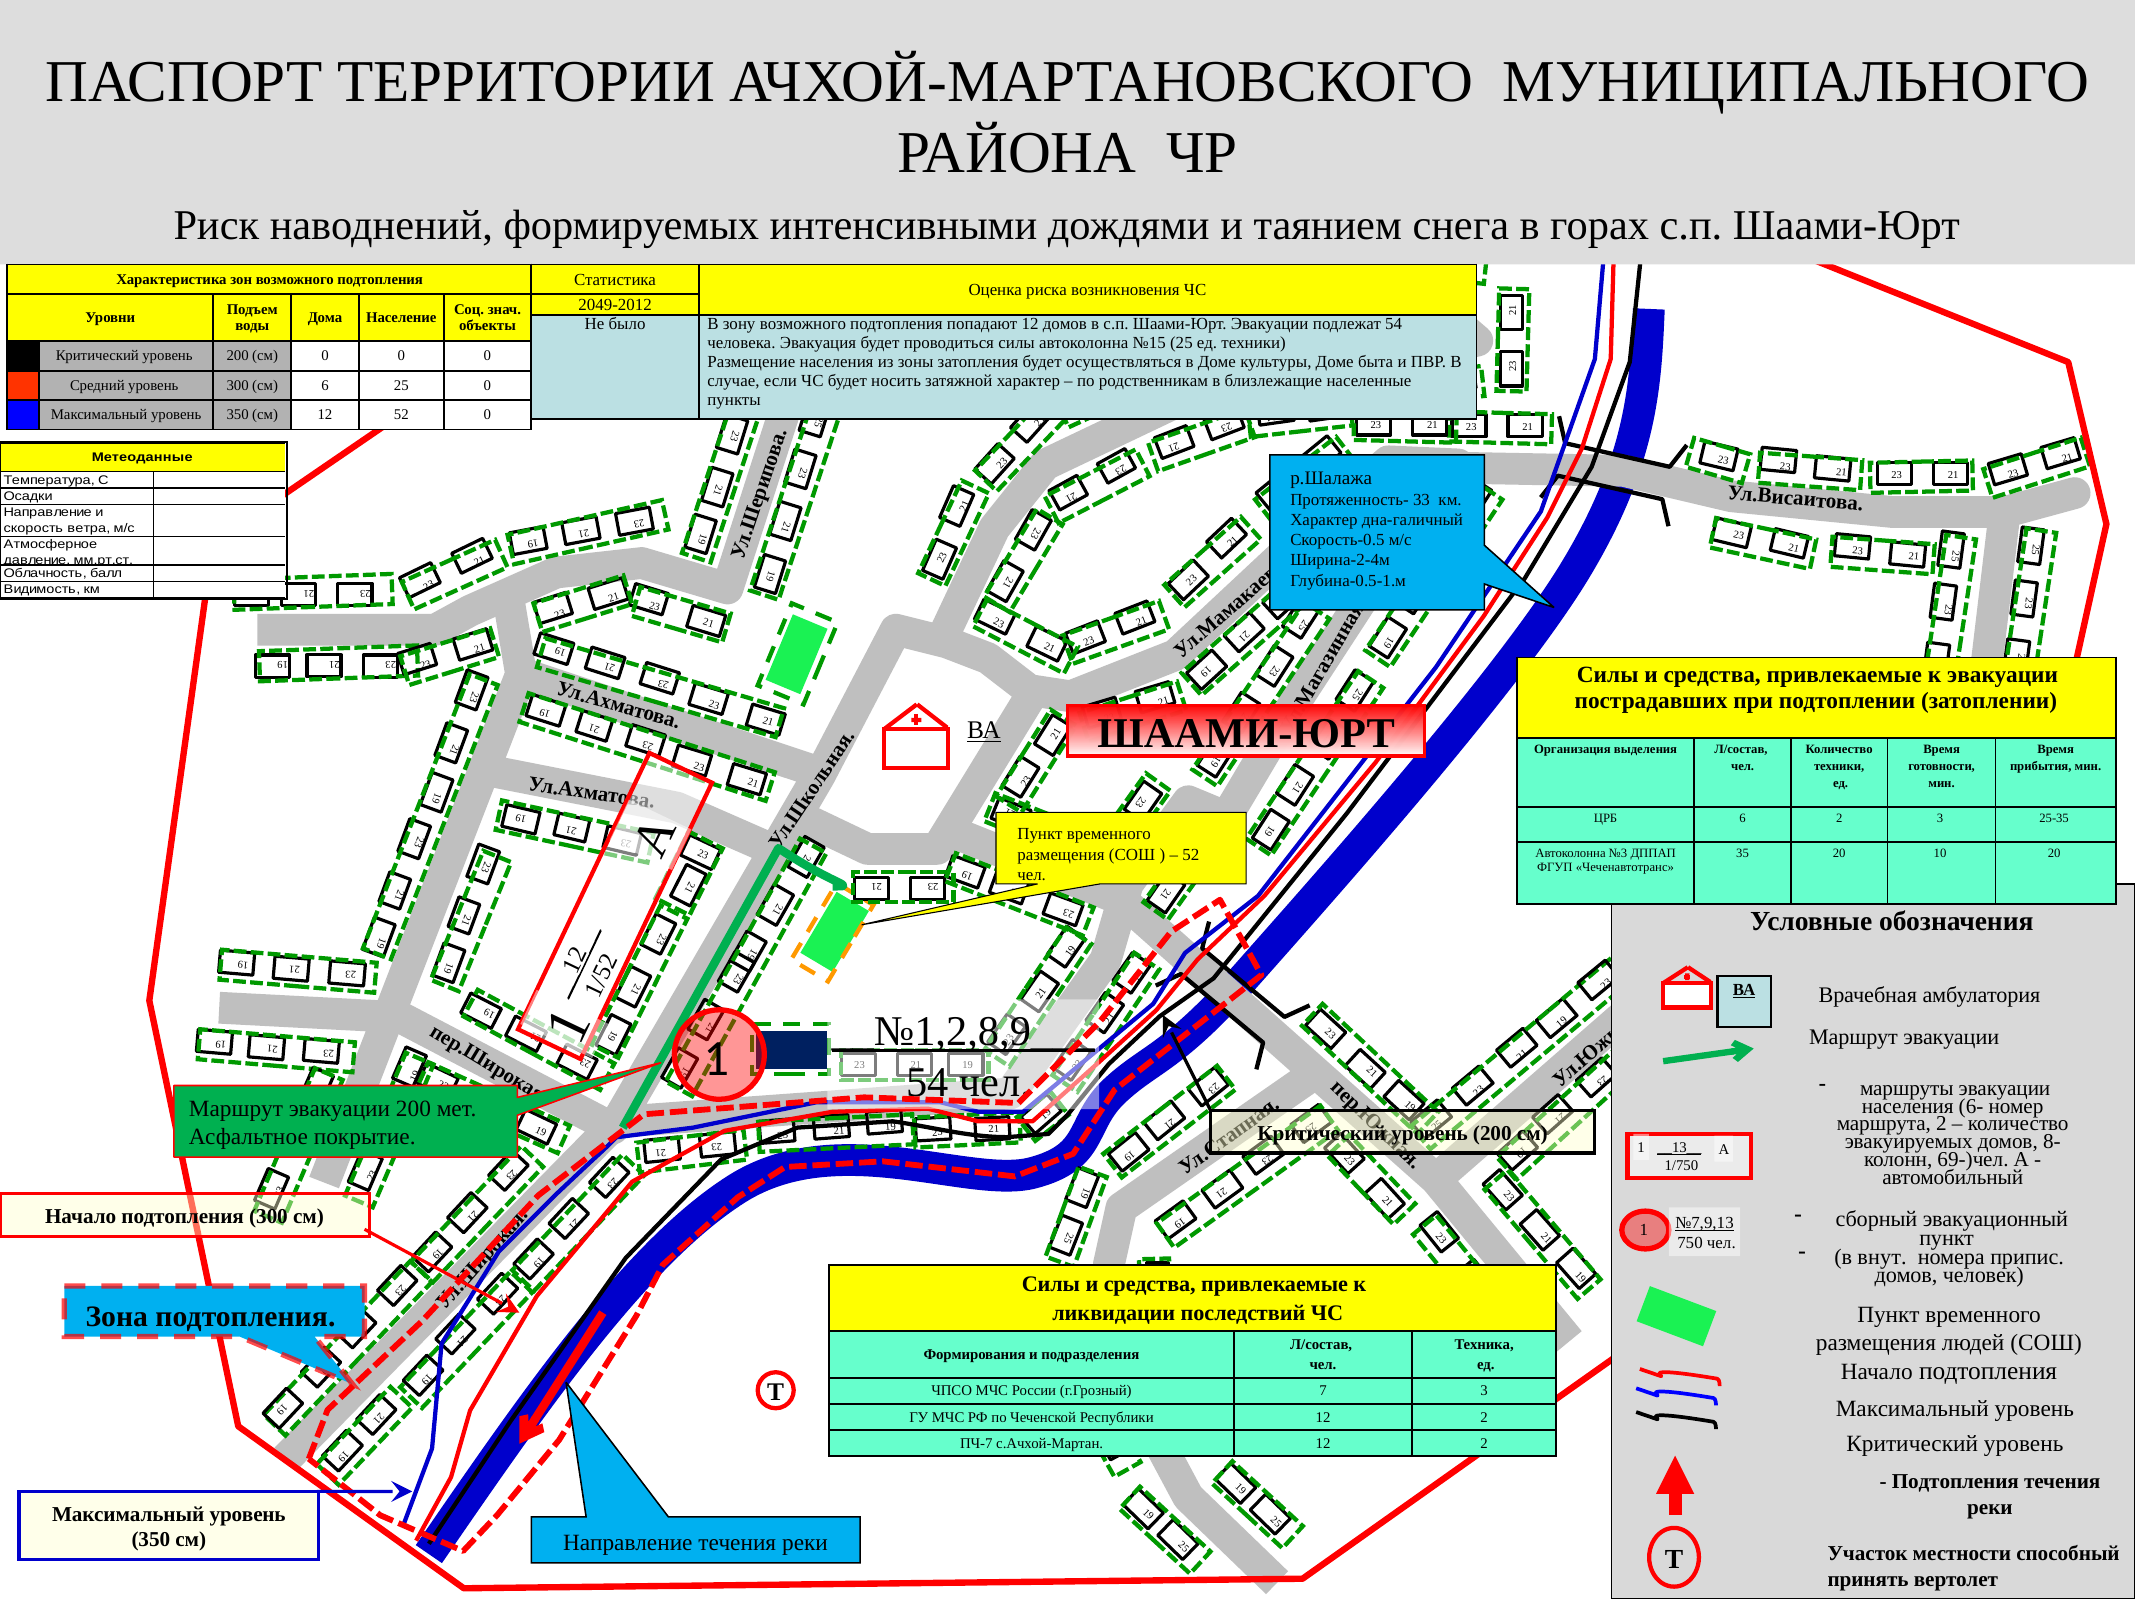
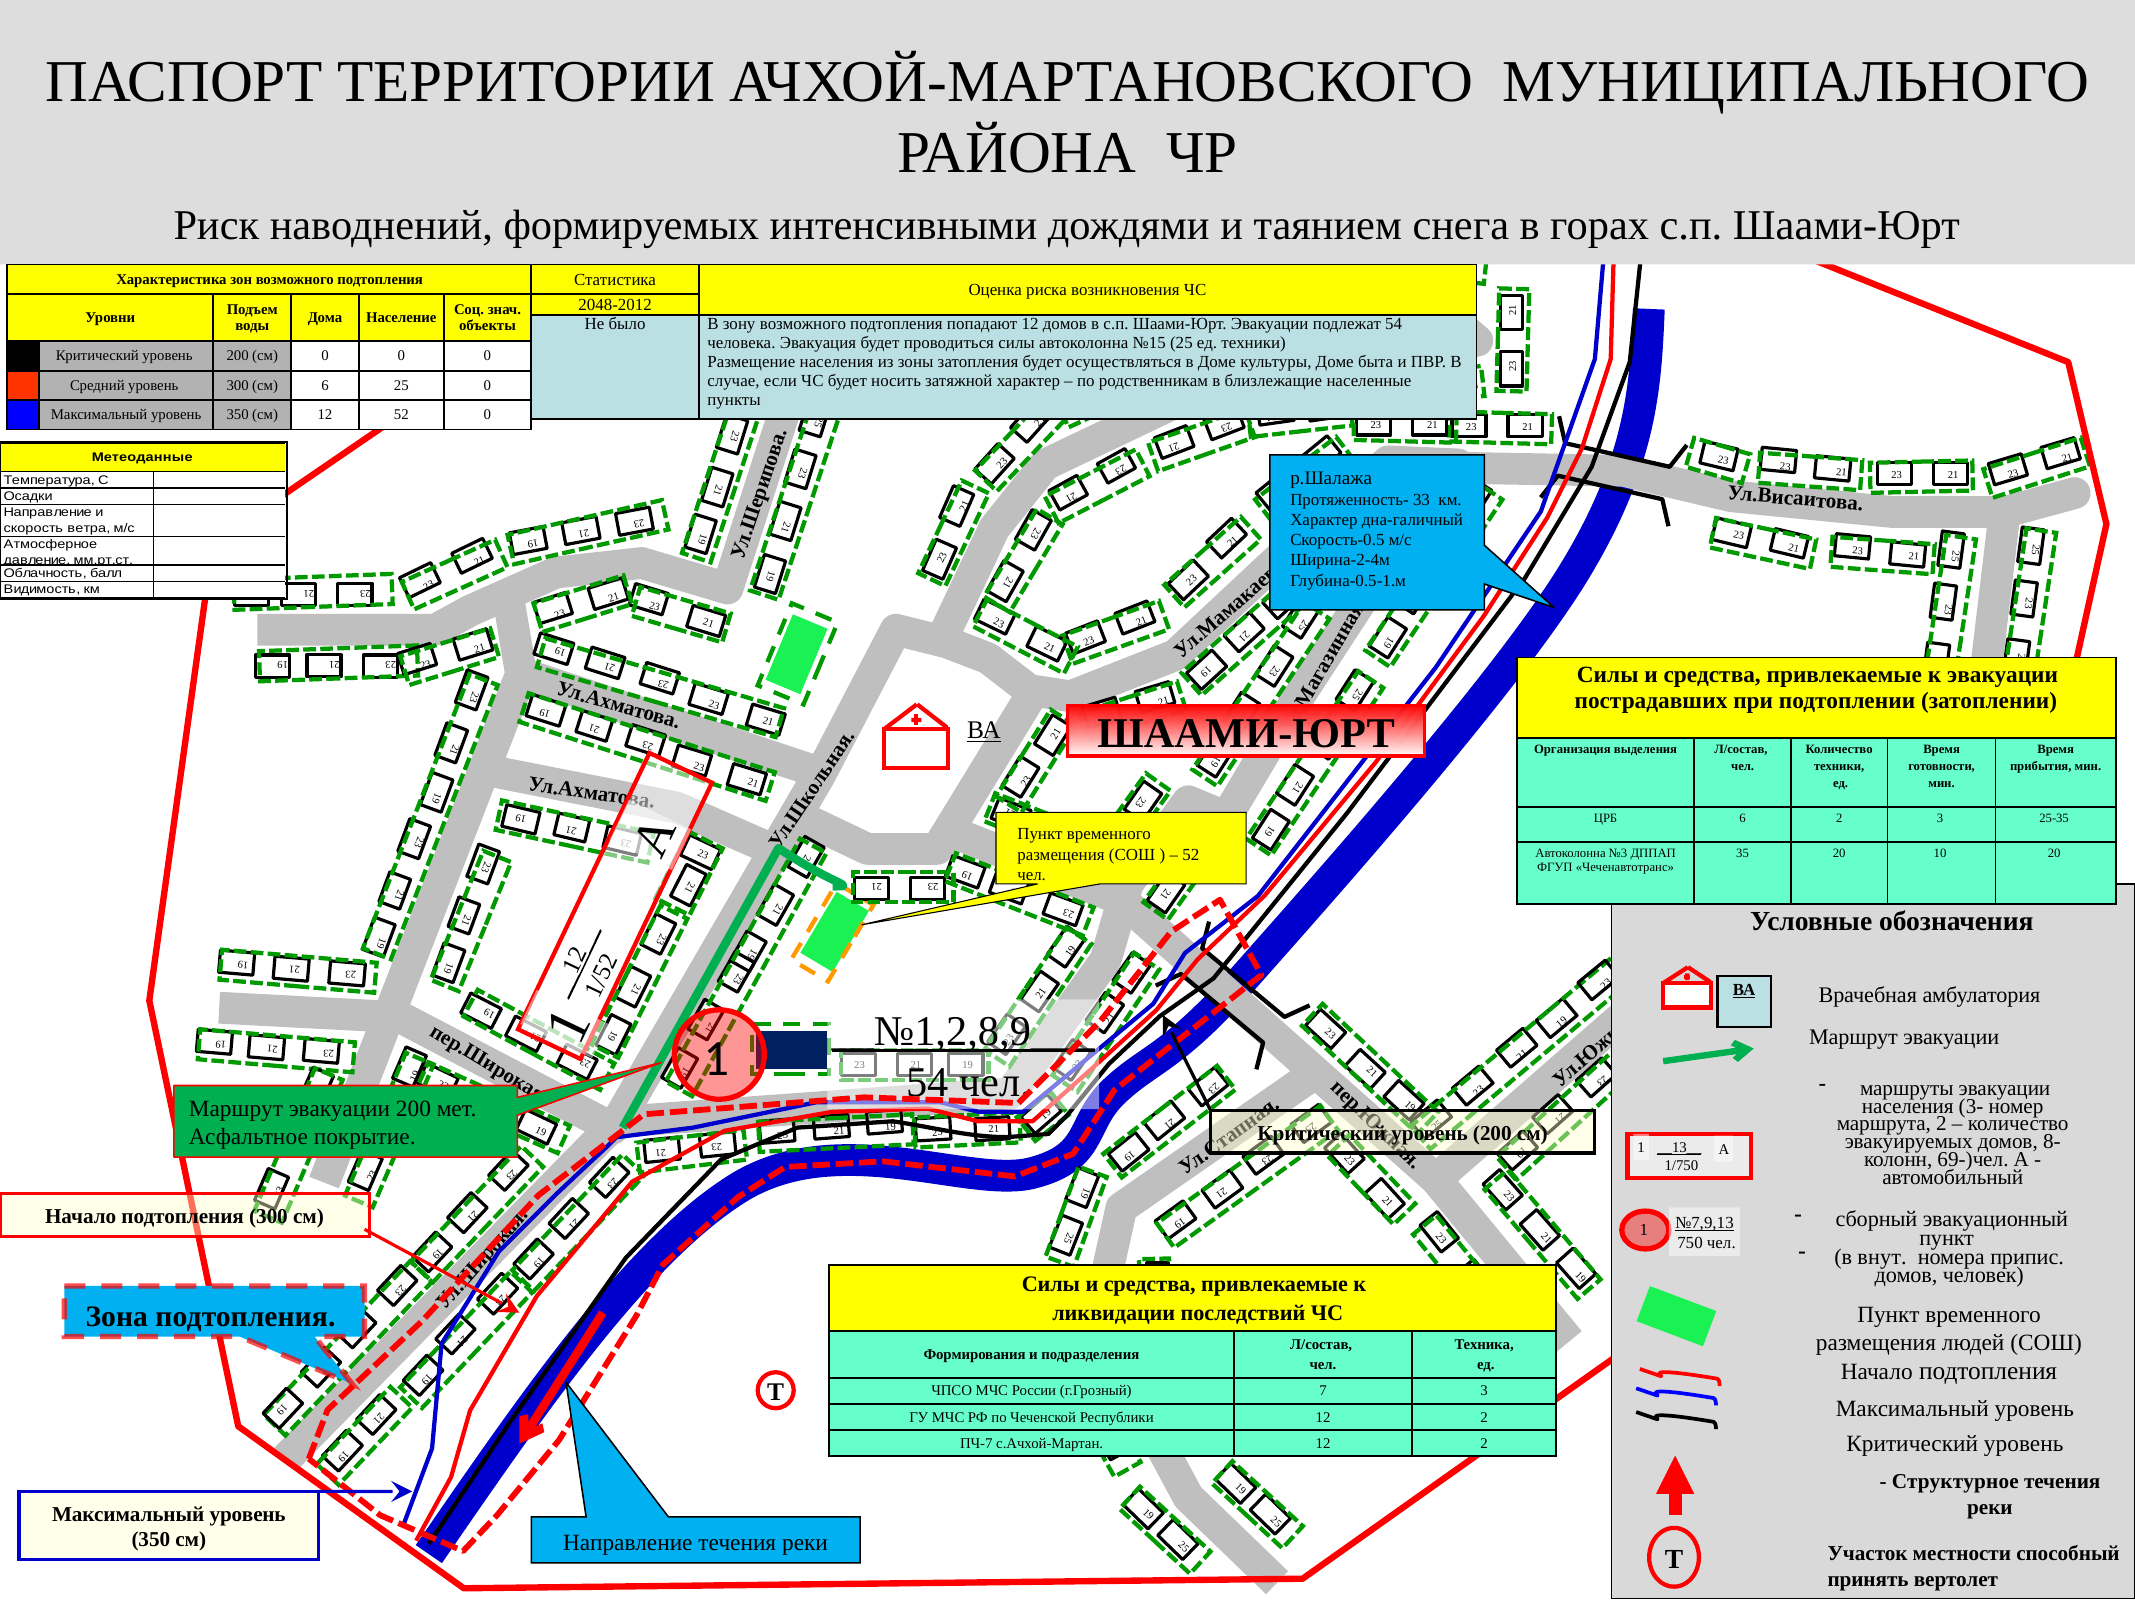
2049-2012: 2049-2012 -> 2048-2012
6-: 6- -> 3-
Подтопления at (1955, 1482): Подтопления -> Структурное
